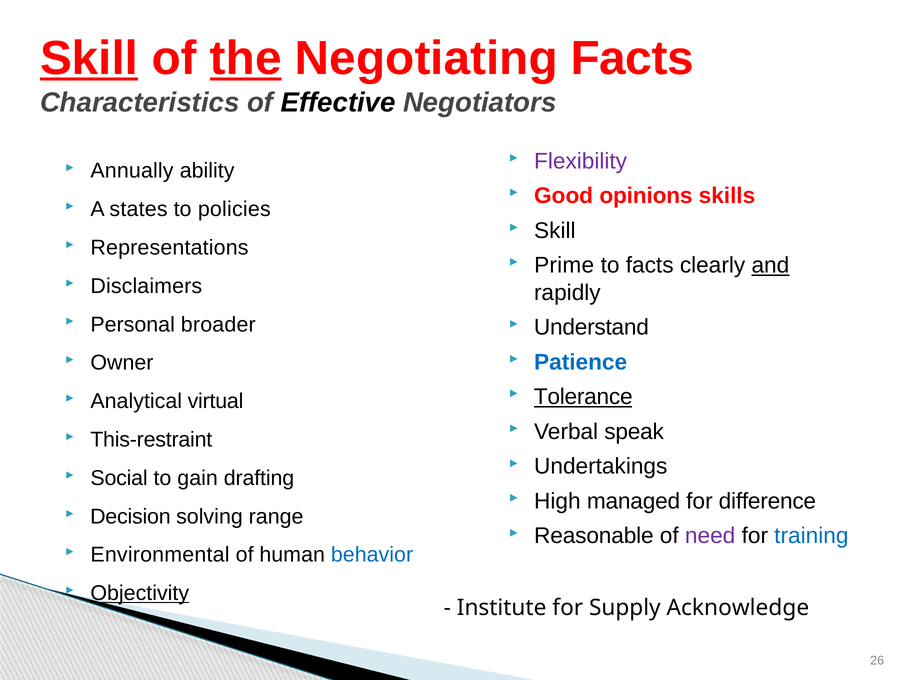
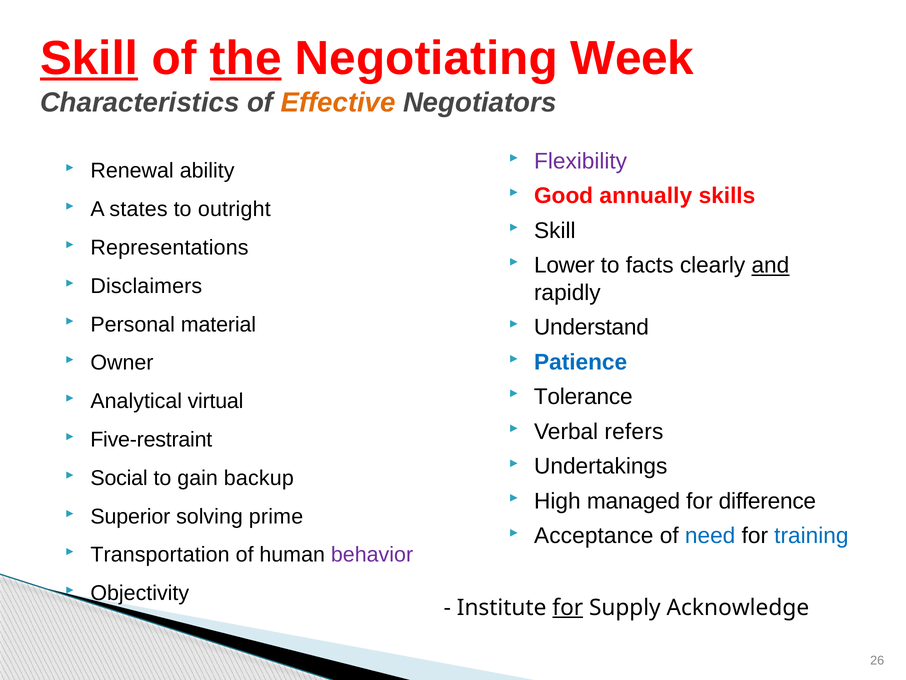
Negotiating Facts: Facts -> Week
Effective colour: black -> orange
Annually: Annually -> Renewal
opinions: opinions -> annually
policies: policies -> outright
Prime: Prime -> Lower
broader: broader -> material
Tolerance underline: present -> none
speak: speak -> refers
This-restraint: This-restraint -> Five-restraint
drafting: drafting -> backup
Decision: Decision -> Superior
range: range -> prime
Reasonable: Reasonable -> Acceptance
need colour: purple -> blue
Environmental: Environmental -> Transportation
behavior colour: blue -> purple
Objectivity underline: present -> none
for at (568, 607) underline: none -> present
